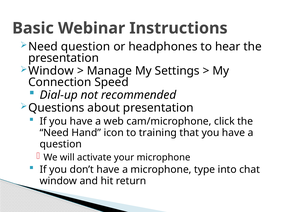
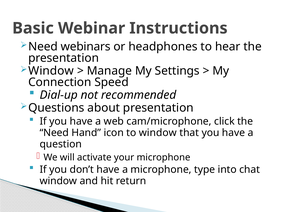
Need question: question -> webinars
to training: training -> window
